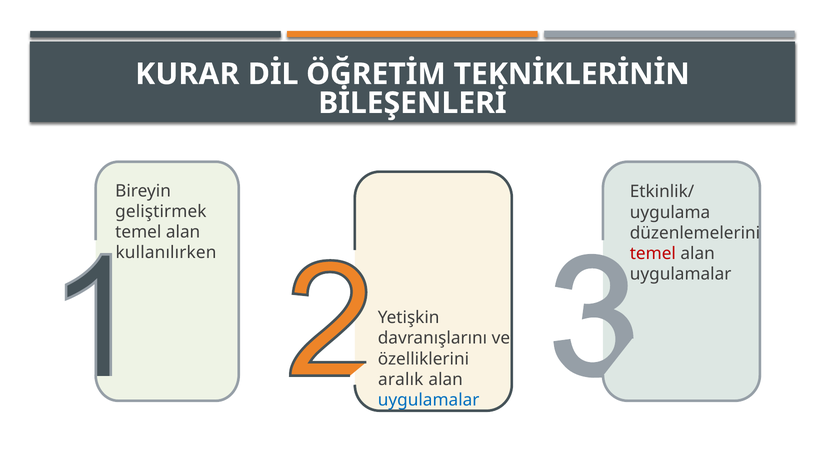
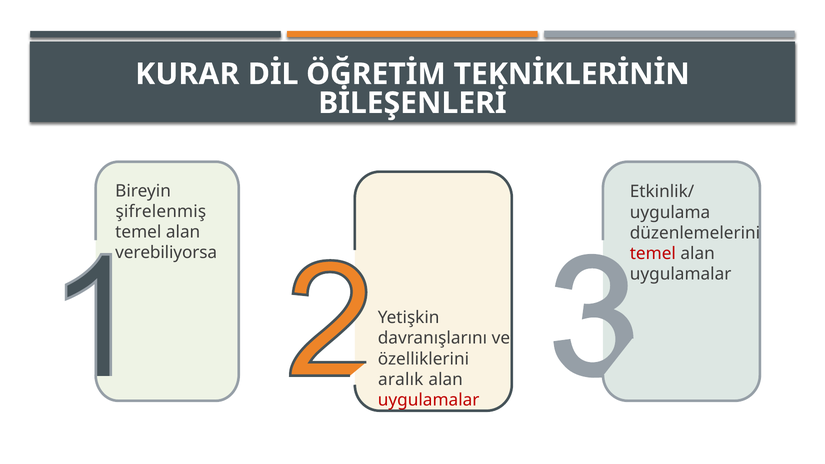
geliştirmek: geliştirmek -> şifrelenmiş
kullanılırken: kullanılırken -> verebiliyorsa
uygulamalar at (429, 400) colour: blue -> red
